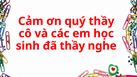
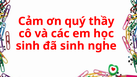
đã thầy: thầy -> sinh
